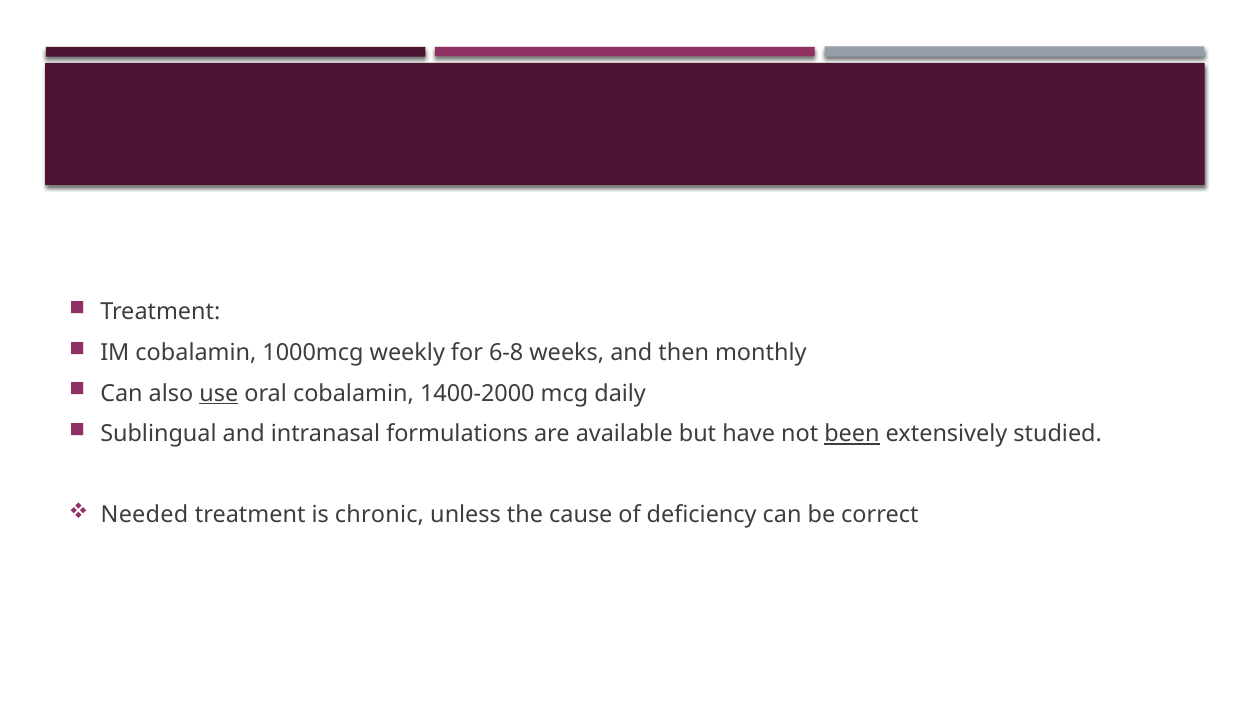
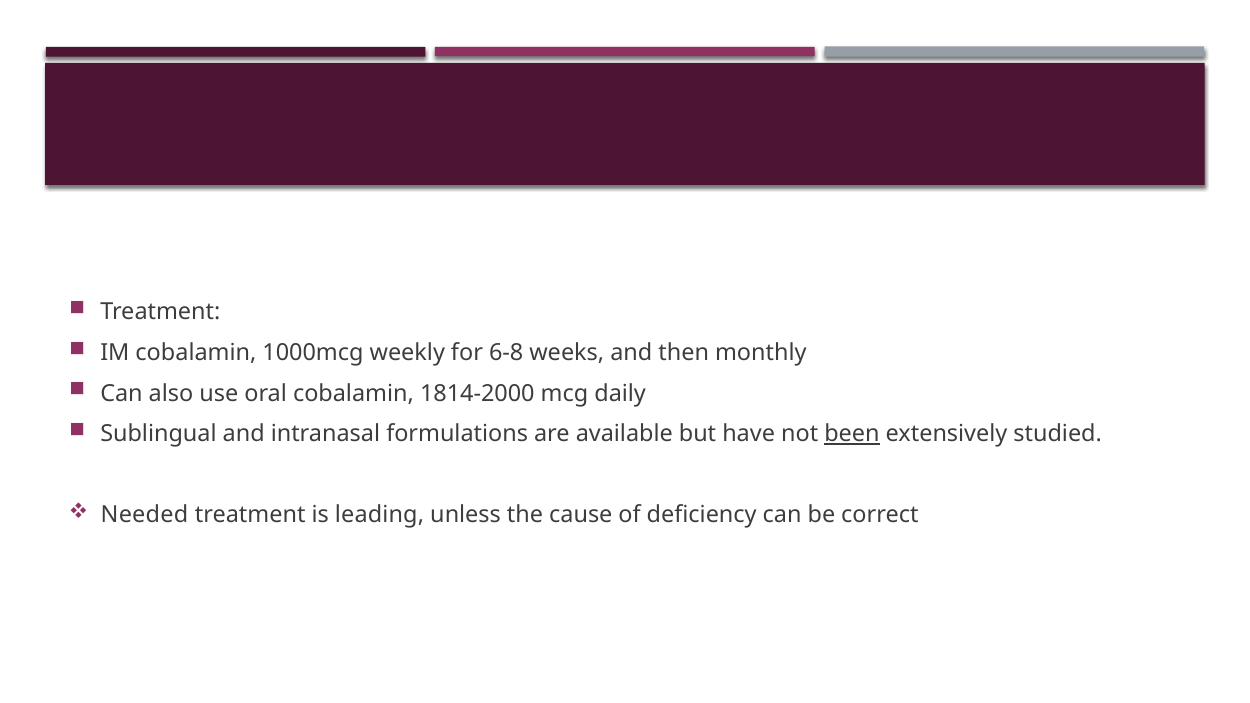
use underline: present -> none
1400-2000: 1400-2000 -> 1814-2000
chronic: chronic -> leading
